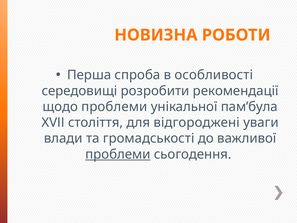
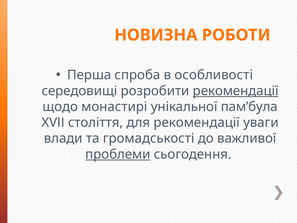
рекомендації at (236, 91) underline: none -> present
щодо проблеми: проблеми -> монастирі
для відгороджені: відгороджені -> рекомендації
